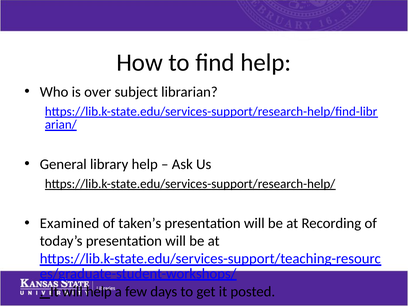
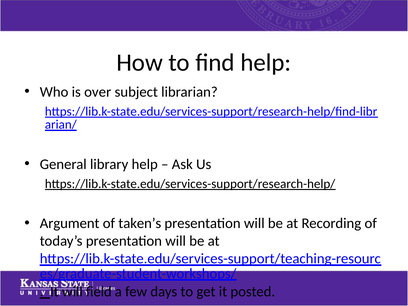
Examined: Examined -> Argument
will help: help -> field
